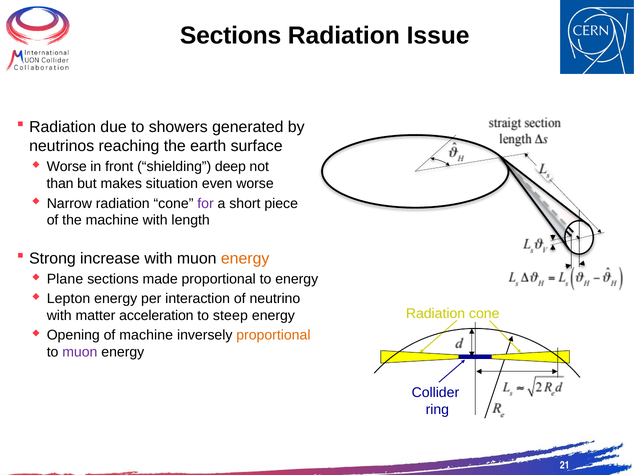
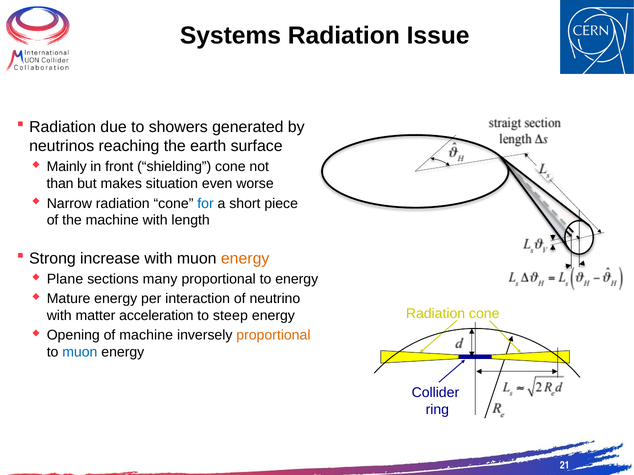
Sections at (231, 36): Sections -> Systems
Worse at (67, 167): Worse -> Mainly
shielding deep: deep -> cone
for colour: purple -> blue
made: made -> many
Lepton: Lepton -> Mature
muon at (80, 353) colour: purple -> blue
